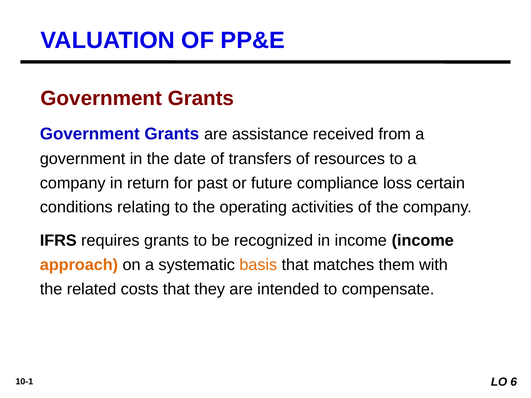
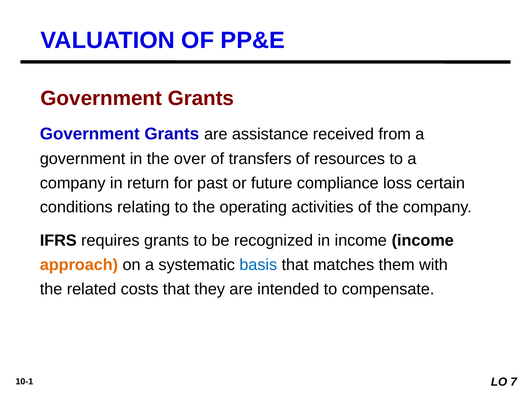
date: date -> over
basis colour: orange -> blue
6: 6 -> 7
